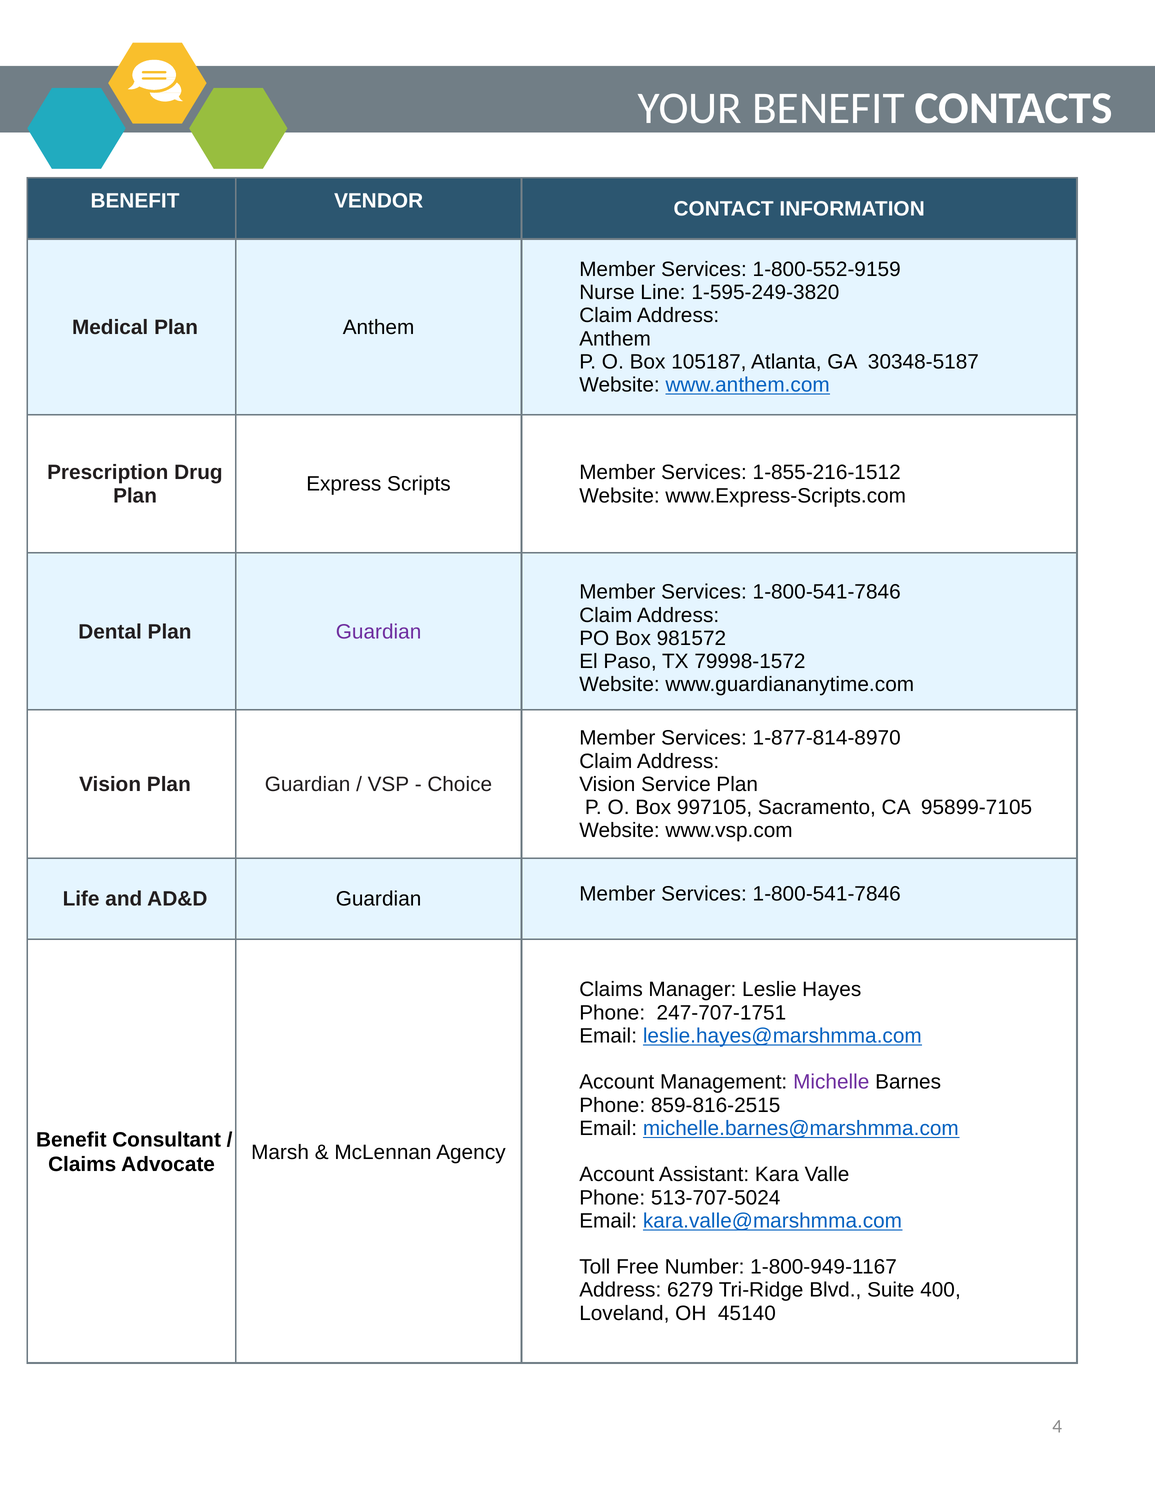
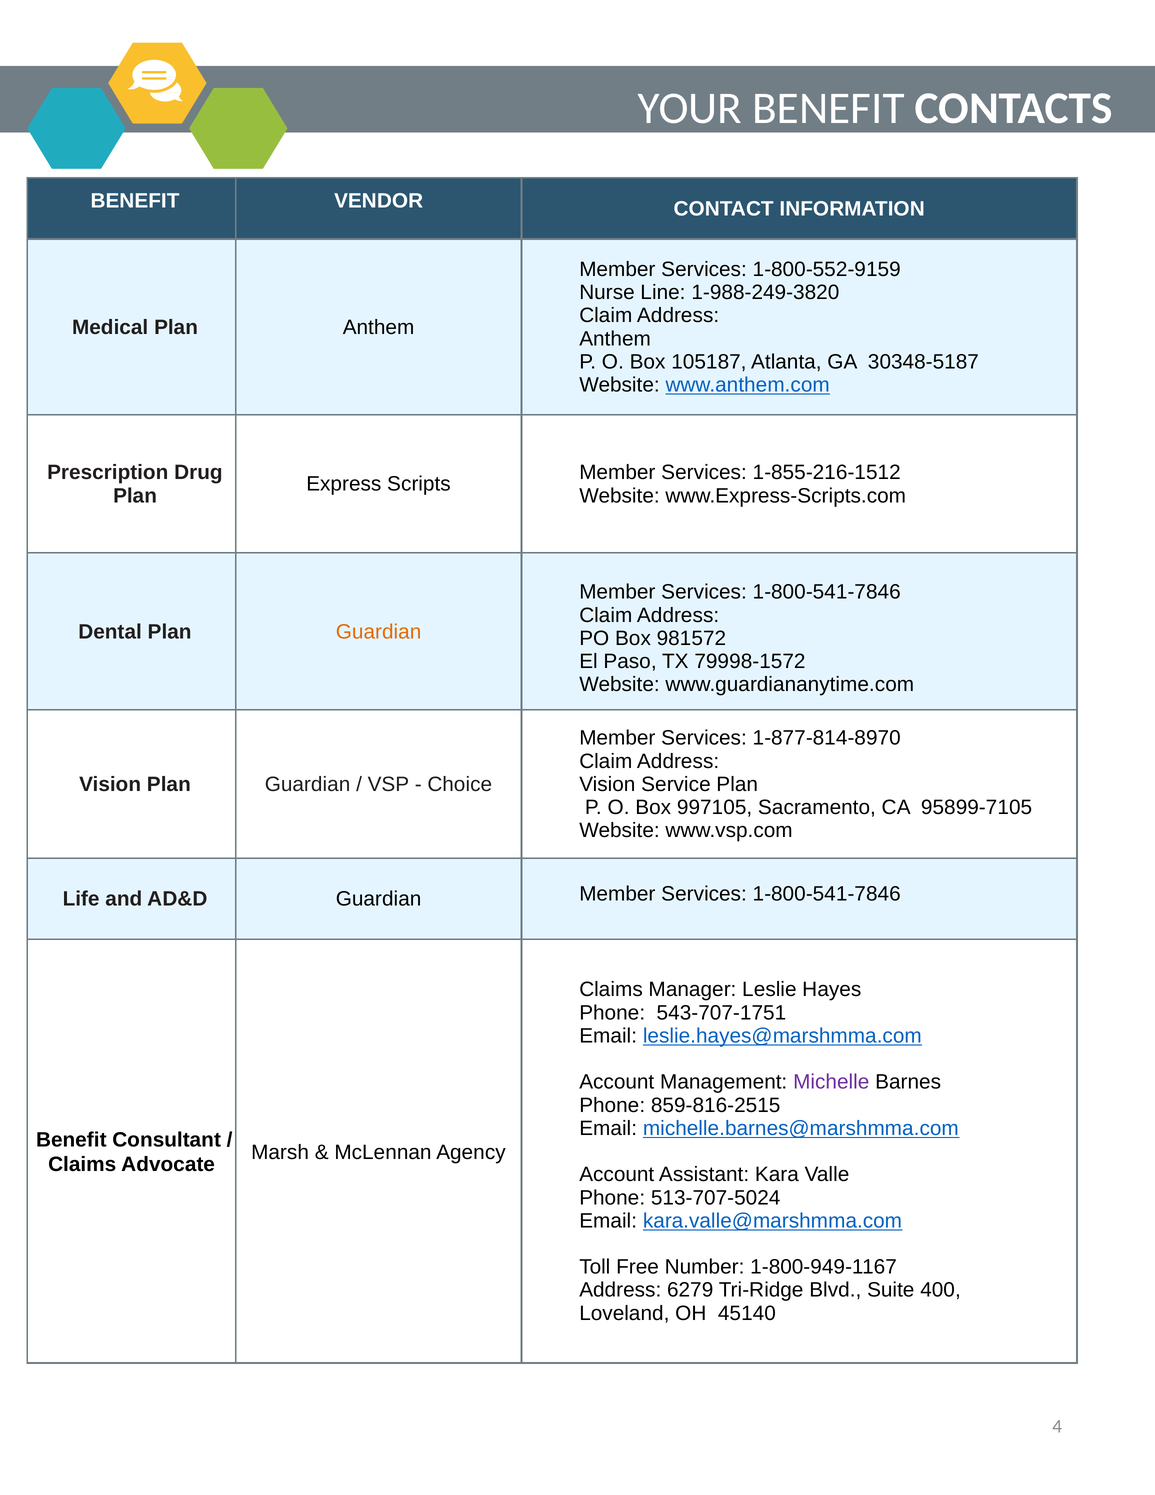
1-595-249-3820: 1-595-249-3820 -> 1-988-249-3820
Guardian at (379, 632) colour: purple -> orange
247-707-1751: 247-707-1751 -> 543-707-1751
